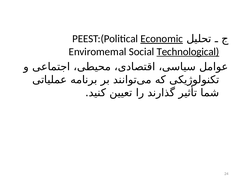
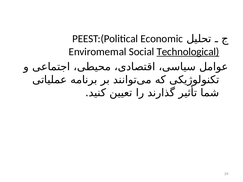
Economic underline: present -> none
